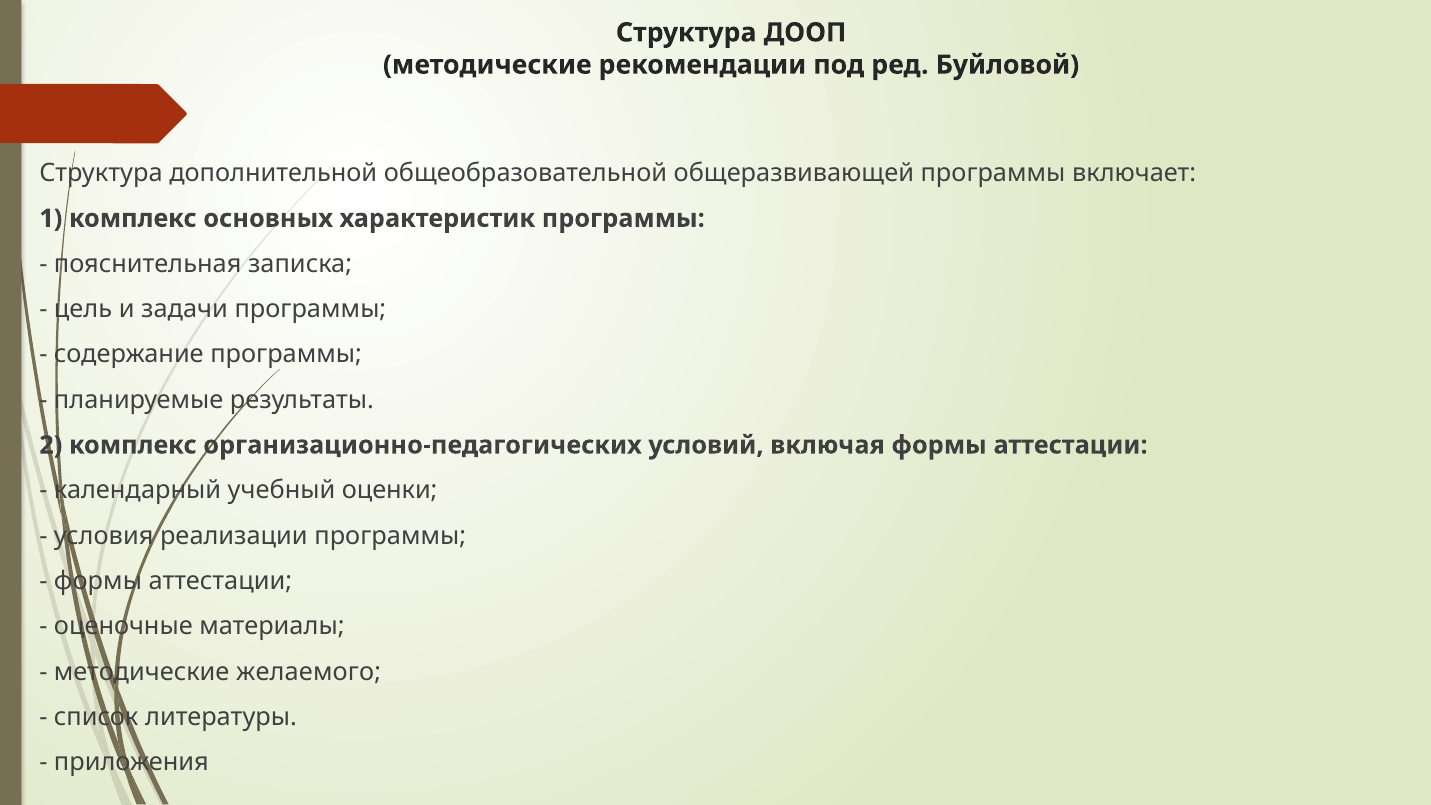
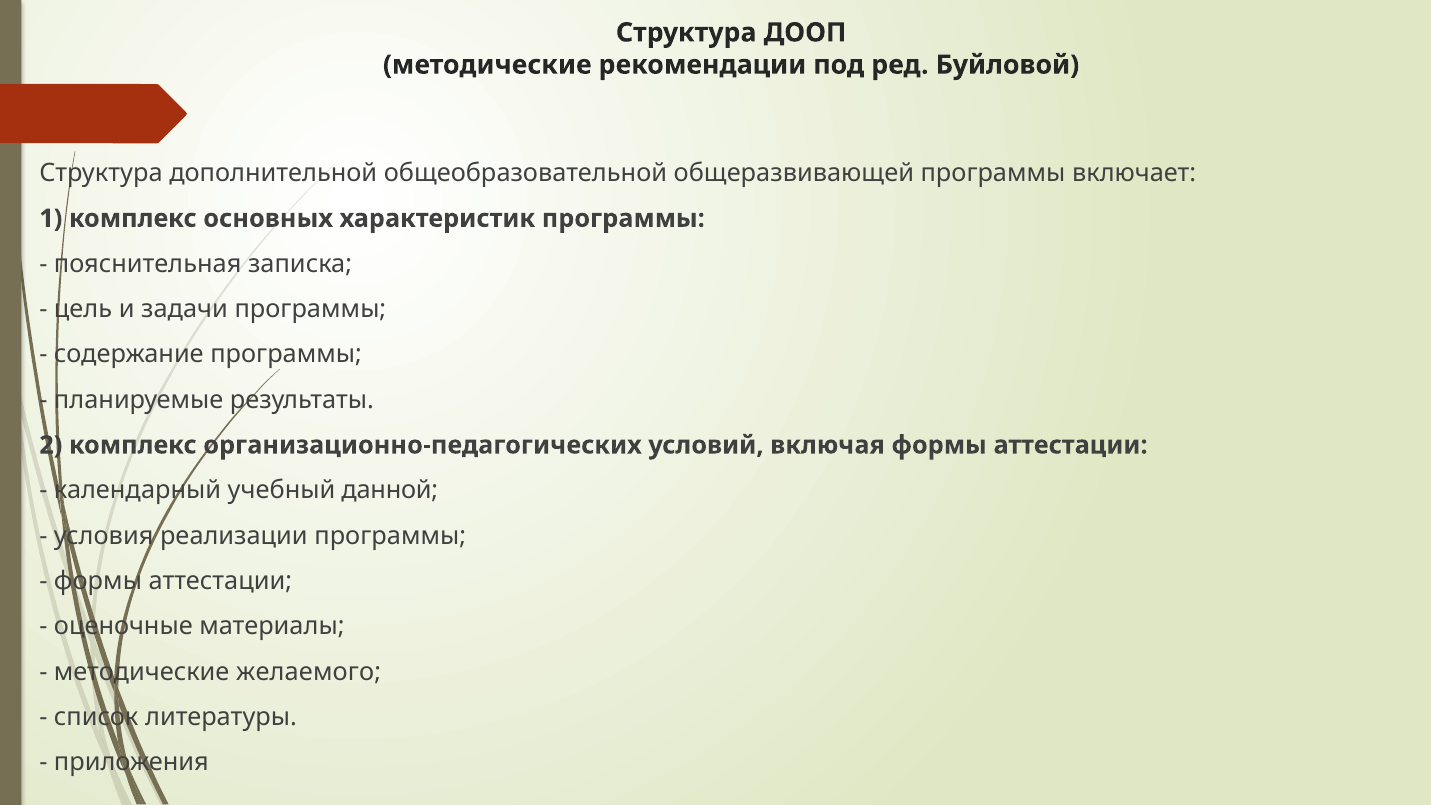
оценки: оценки -> данной
